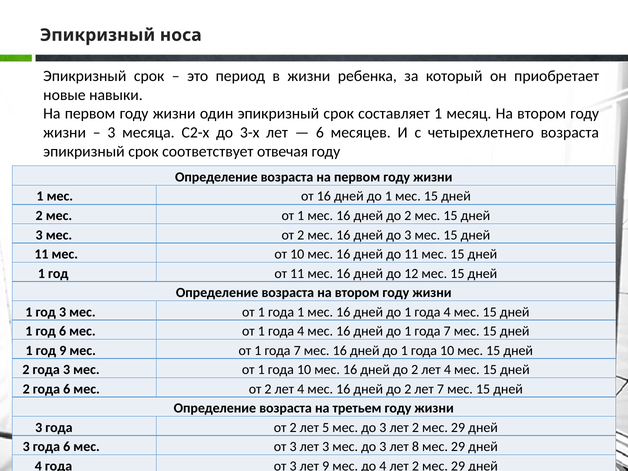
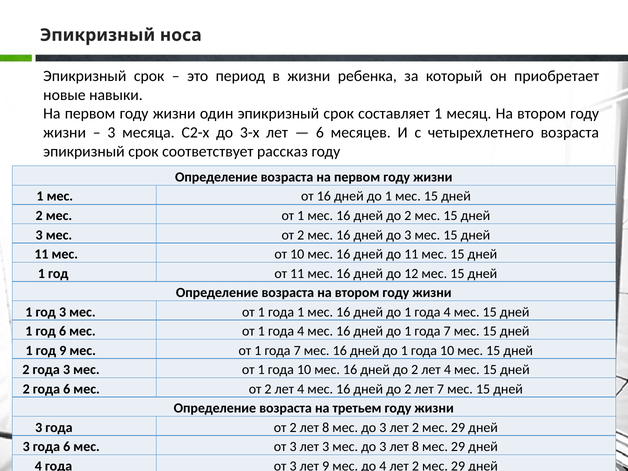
отвечая: отвечая -> рассказ
2 лет 5: 5 -> 8
